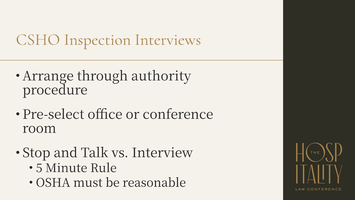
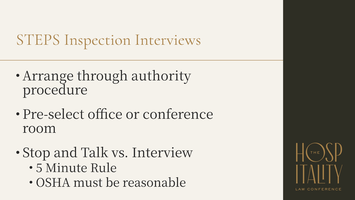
CSHO: CSHO -> STEPS
